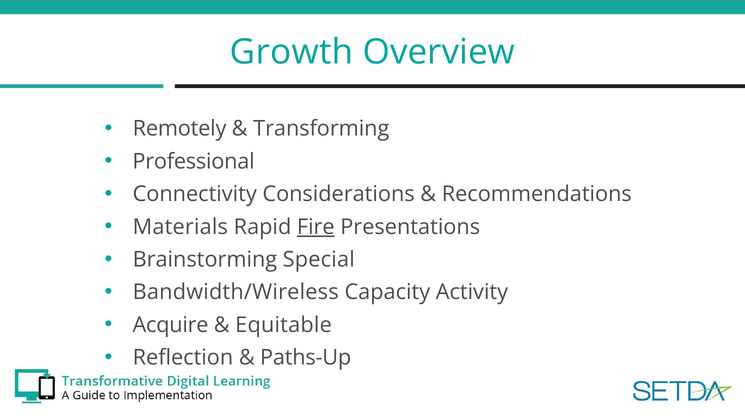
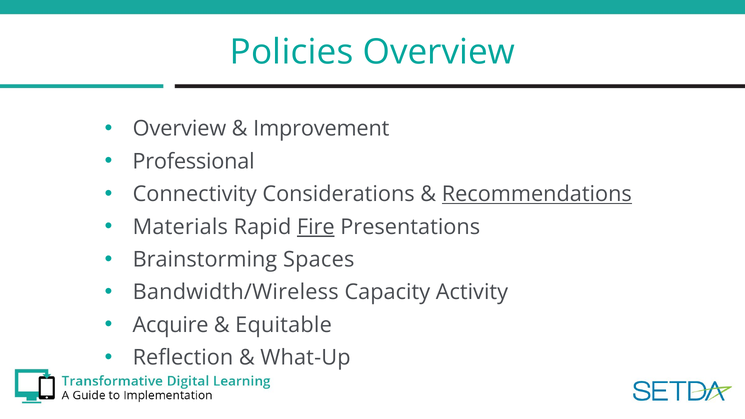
Growth: Growth -> Policies
Remotely at (180, 129): Remotely -> Overview
Transforming: Transforming -> Improvement
Recommendations underline: none -> present
Special: Special -> Spaces
Paths-Up: Paths-Up -> What-Up
